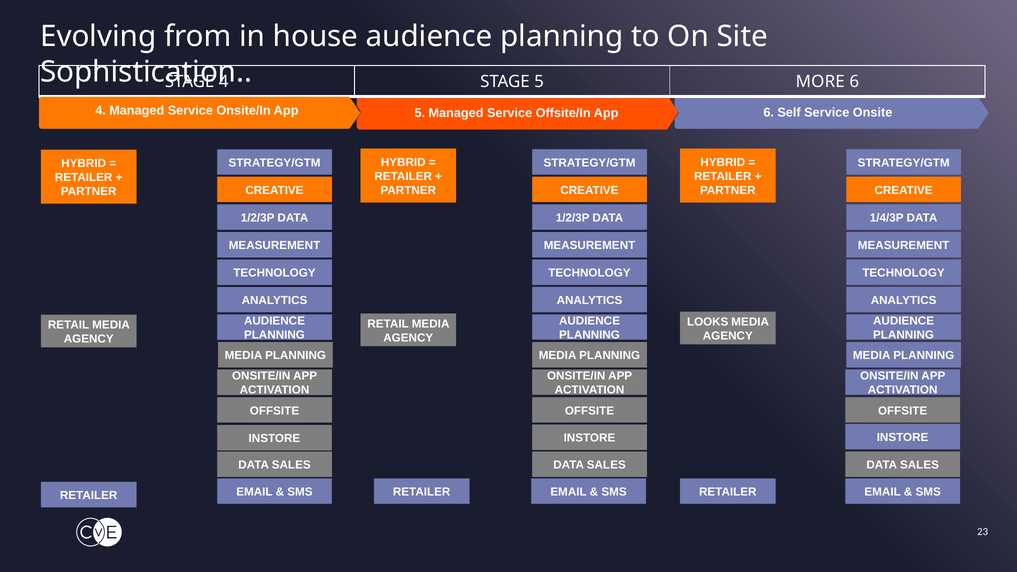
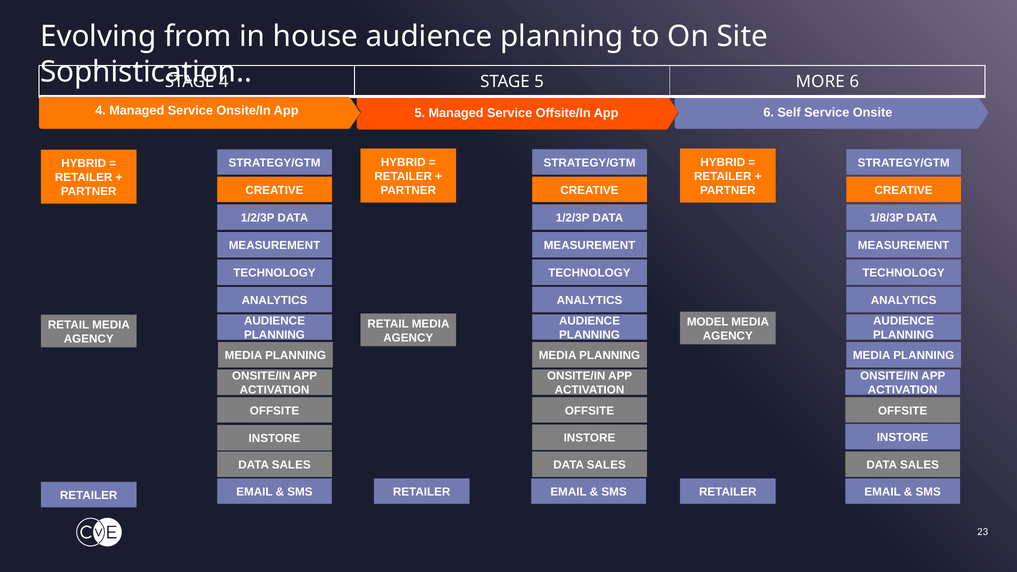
1/4/3P: 1/4/3P -> 1/8/3P
LOOKS: LOOKS -> MODEL
